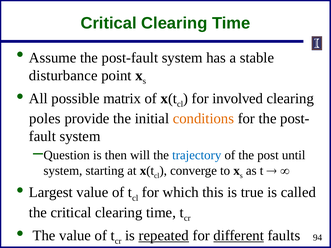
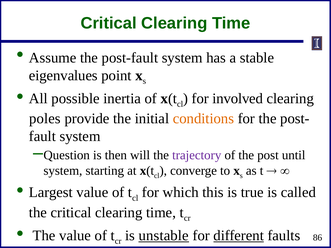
disturbance: disturbance -> eigenvalues
matrix: matrix -> inertia
trajectory colour: blue -> purple
repeated: repeated -> unstable
94: 94 -> 86
